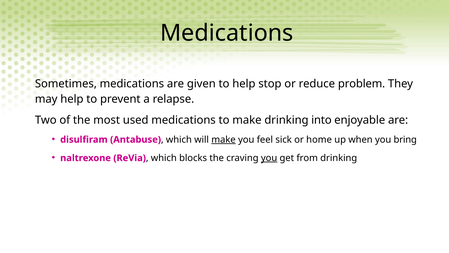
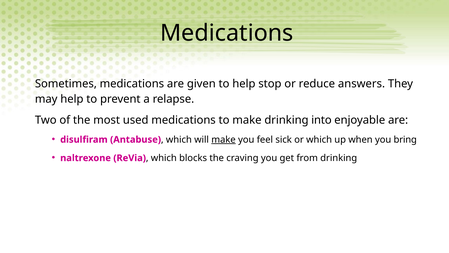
problem: problem -> answers
or home: home -> which
you at (269, 158) underline: present -> none
